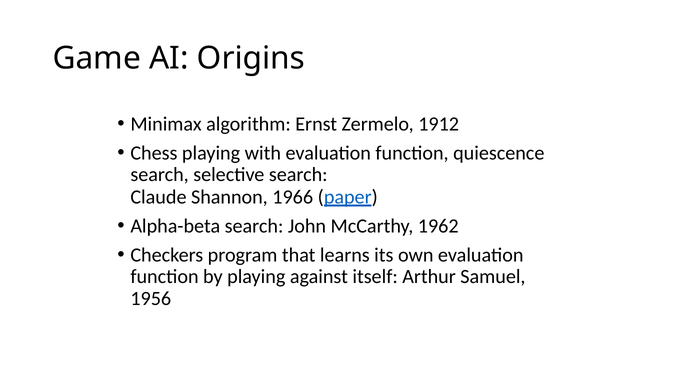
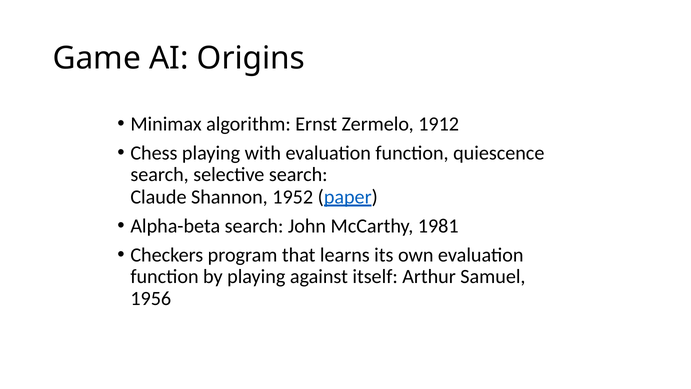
1966: 1966 -> 1952
1962: 1962 -> 1981
